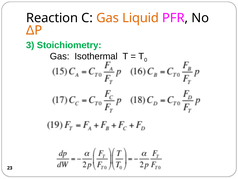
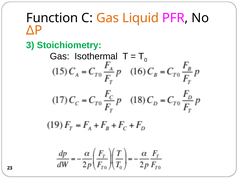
Reaction: Reaction -> Function
